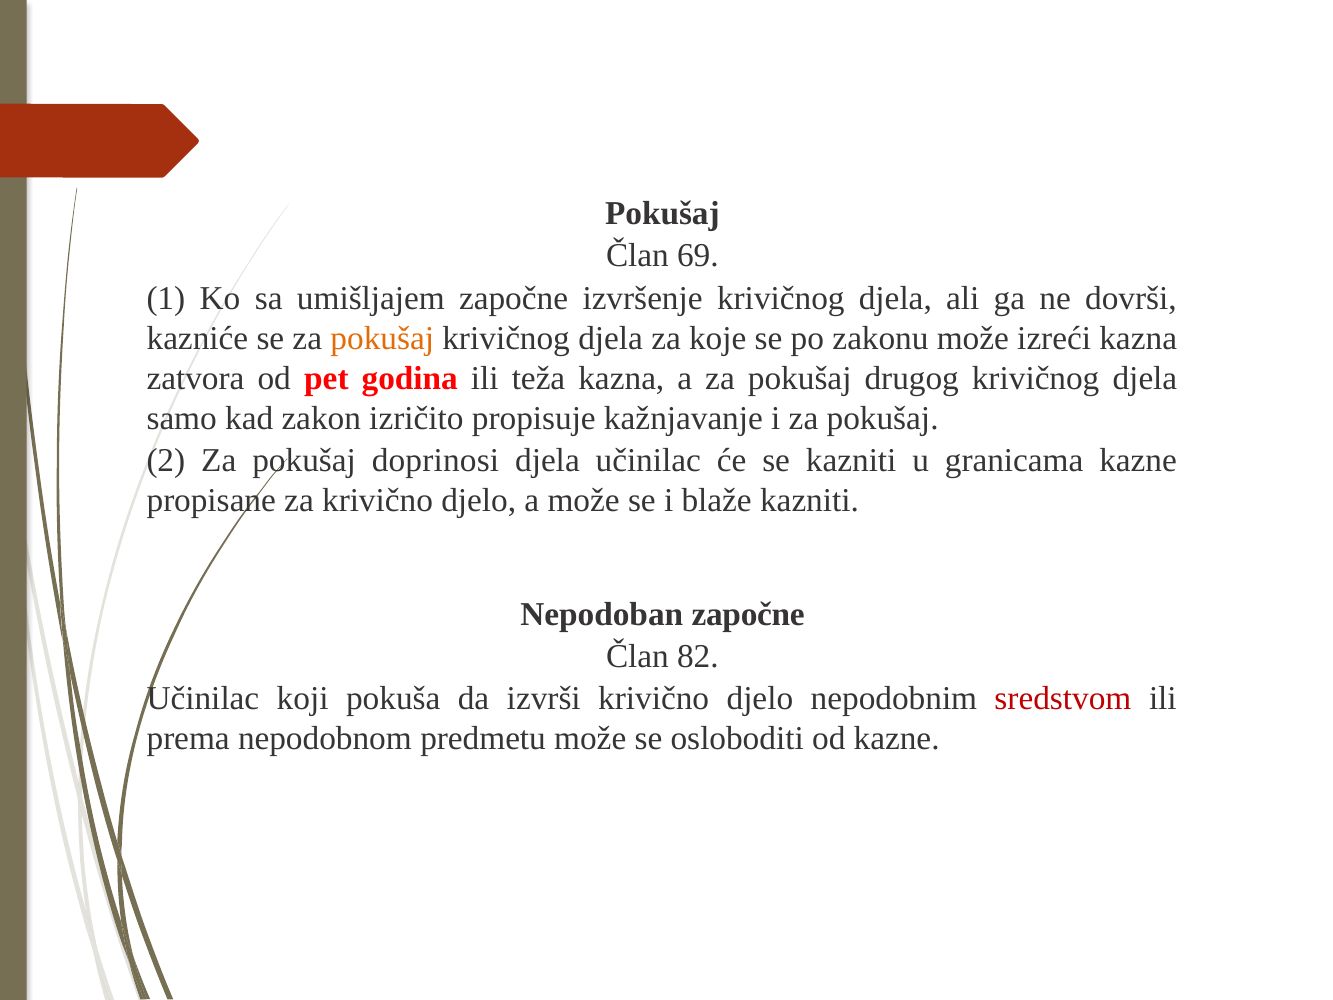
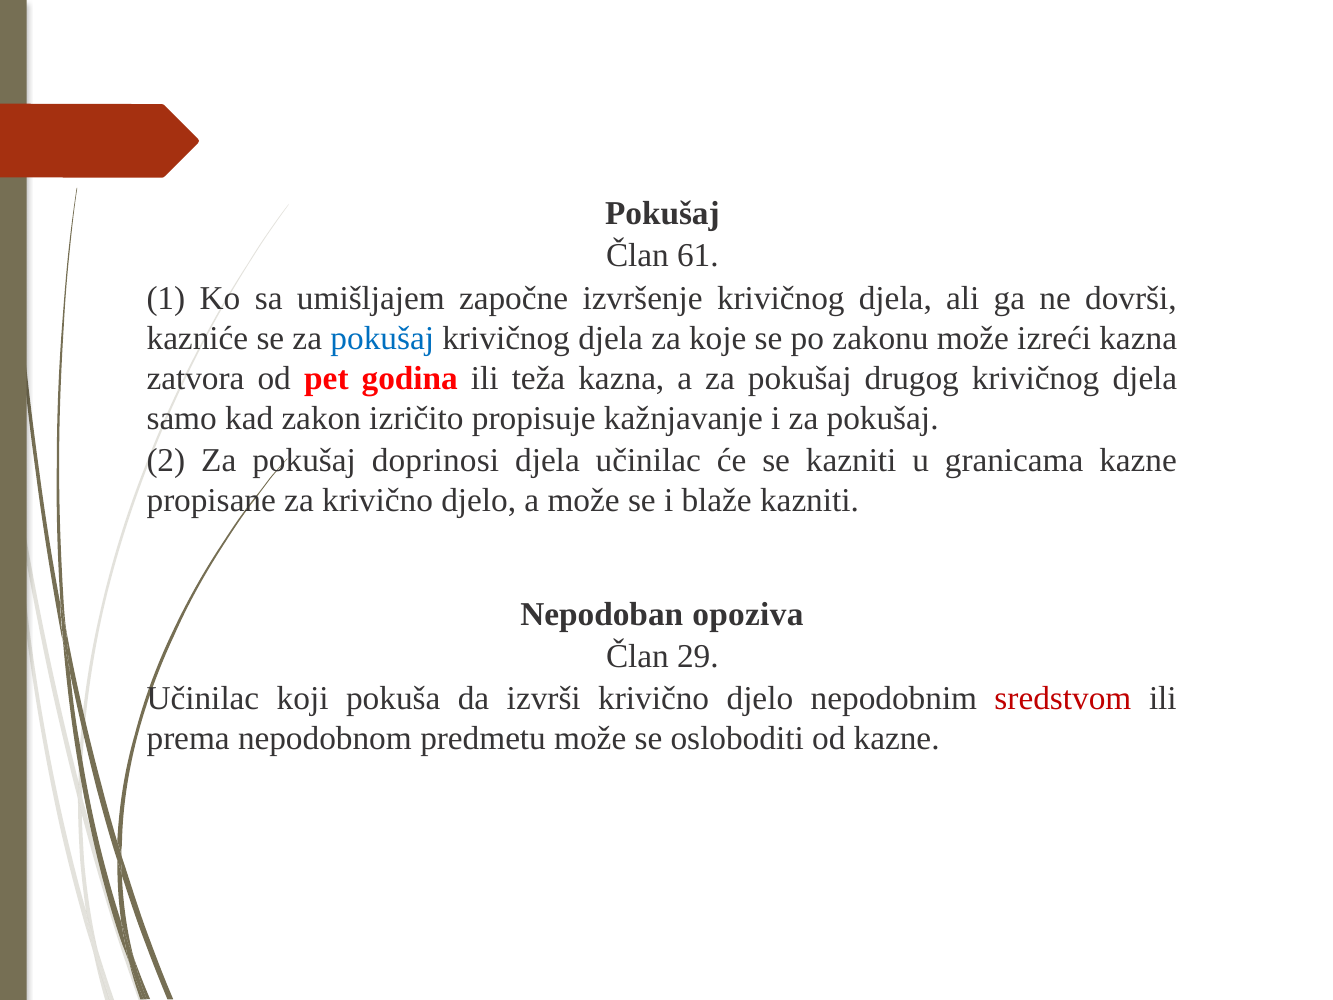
69: 69 -> 61
pokušaj at (382, 338) colour: orange -> blue
Nepodoban započne: započne -> opoziva
82: 82 -> 29
